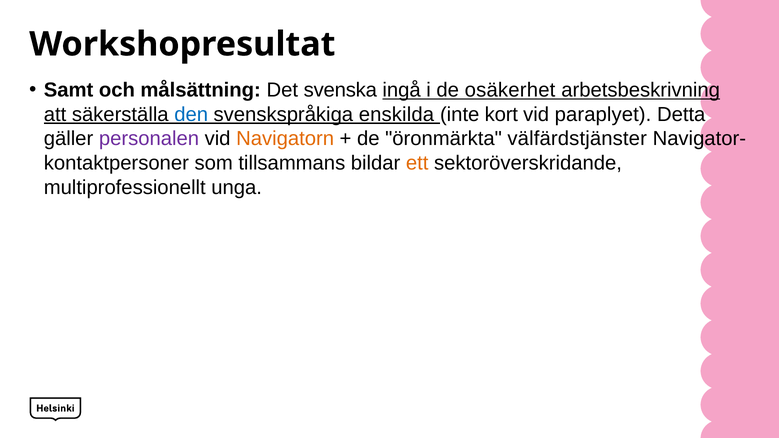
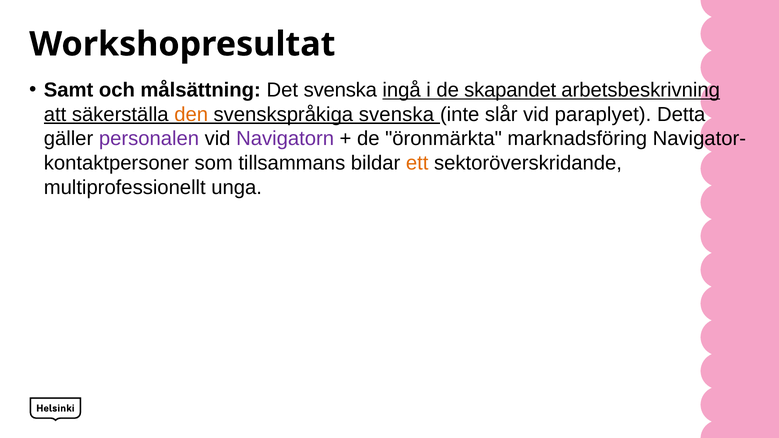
osäkerhet: osäkerhet -> skapandet
den colour: blue -> orange
svenskspråkiga enskilda: enskilda -> svenska
kort: kort -> slår
Navigatorn colour: orange -> purple
välfärdstjänster: välfärdstjänster -> marknadsföring
